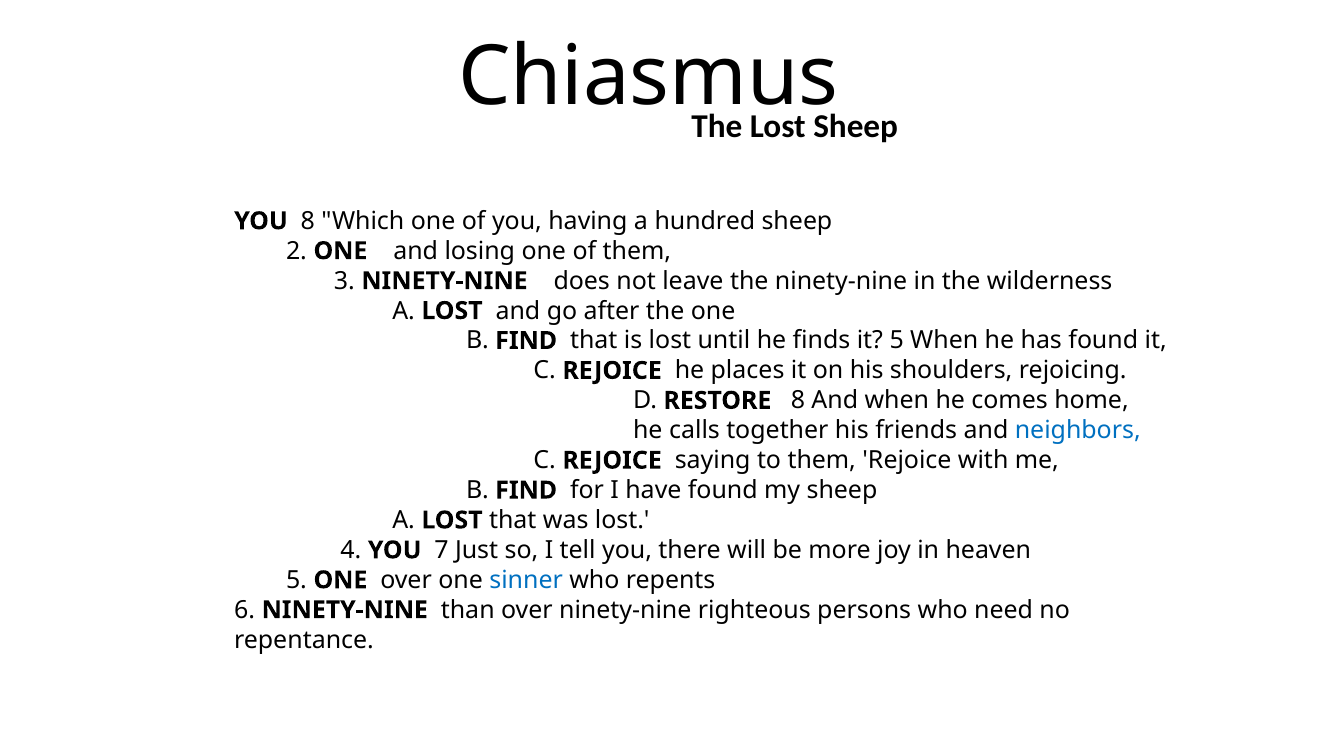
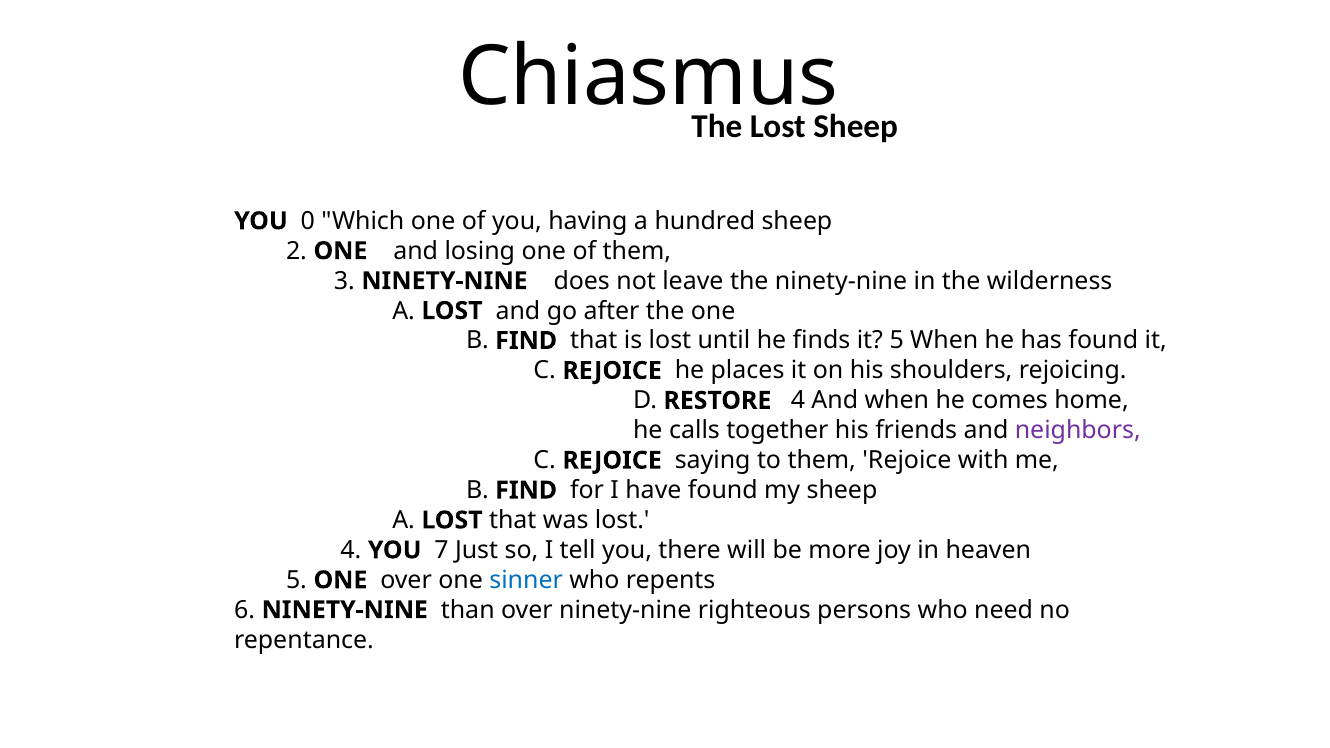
YOU 8: 8 -> 0
RESTORE 8: 8 -> 4
neighbors colour: blue -> purple
